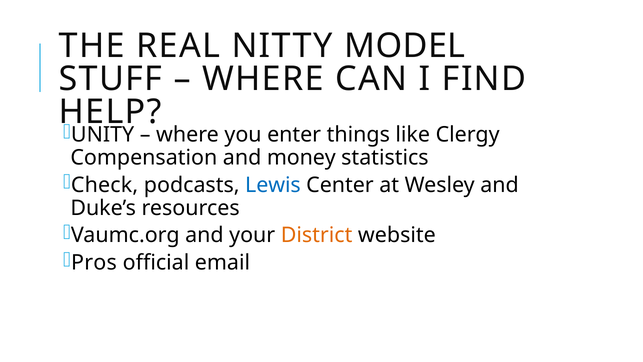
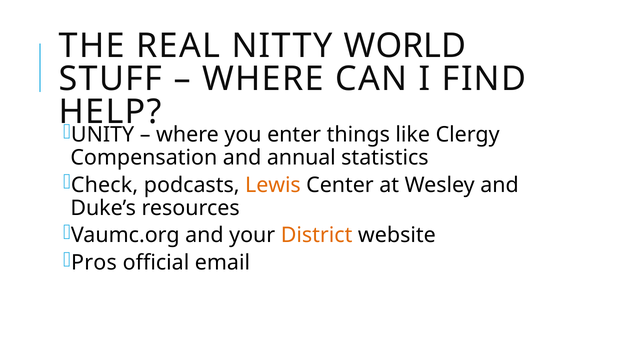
MODEL: MODEL -> WORLD
money: money -> annual
Lewis colour: blue -> orange
